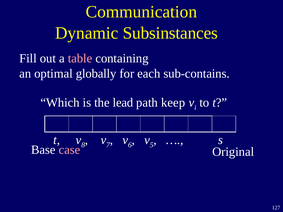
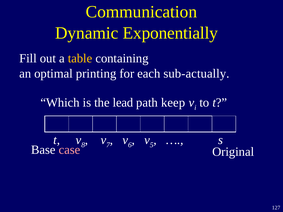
Subsinstances: Subsinstances -> Exponentially
table colour: pink -> yellow
globally: globally -> printing
sub-contains: sub-contains -> sub-actually
